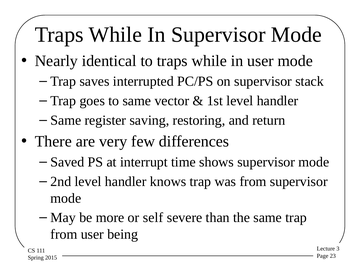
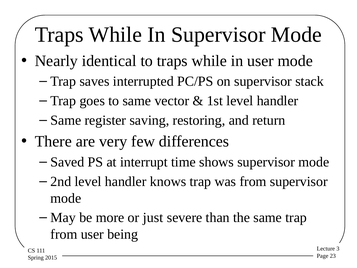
self: self -> just
